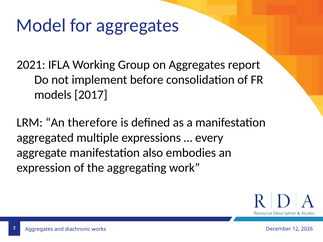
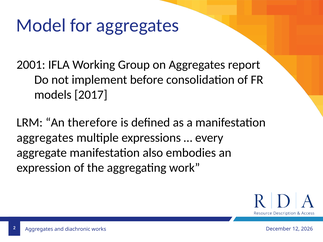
2021: 2021 -> 2001
aggregated at (45, 138): aggregated -> aggregates
